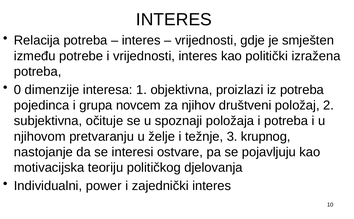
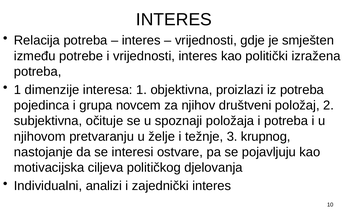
0 at (18, 90): 0 -> 1
teoriju: teoriju -> ciljeva
power: power -> analizi
